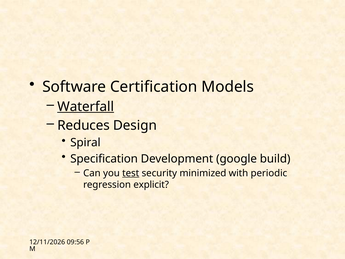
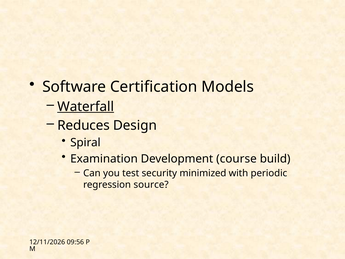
Specification: Specification -> Examination
google: google -> course
test underline: present -> none
explicit: explicit -> source
